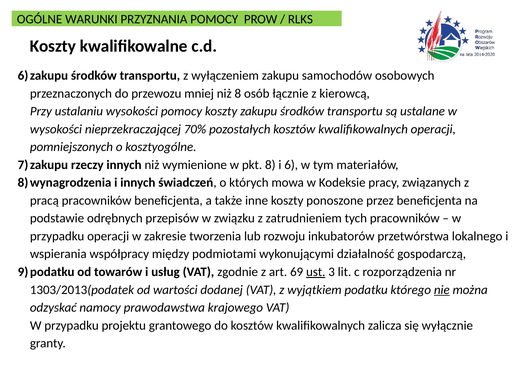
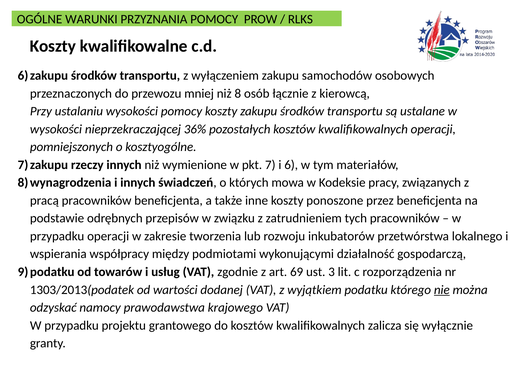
70%: 70% -> 36%
pkt 8: 8 -> 7
ust underline: present -> none
